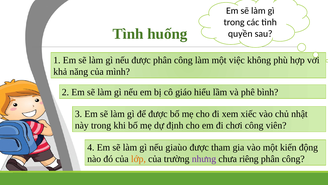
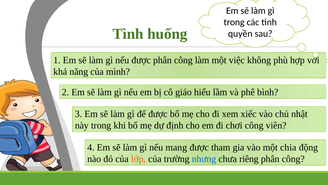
giaùo: giaùo -> mang
kiến: kiến -> chia
nhưng colour: purple -> blue
